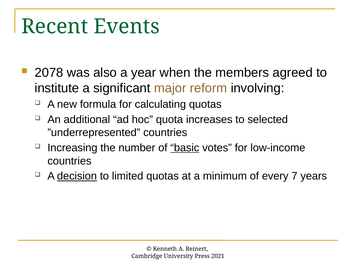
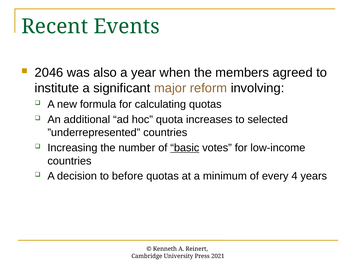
2078: 2078 -> 2046
decision underline: present -> none
limited: limited -> before
7: 7 -> 4
